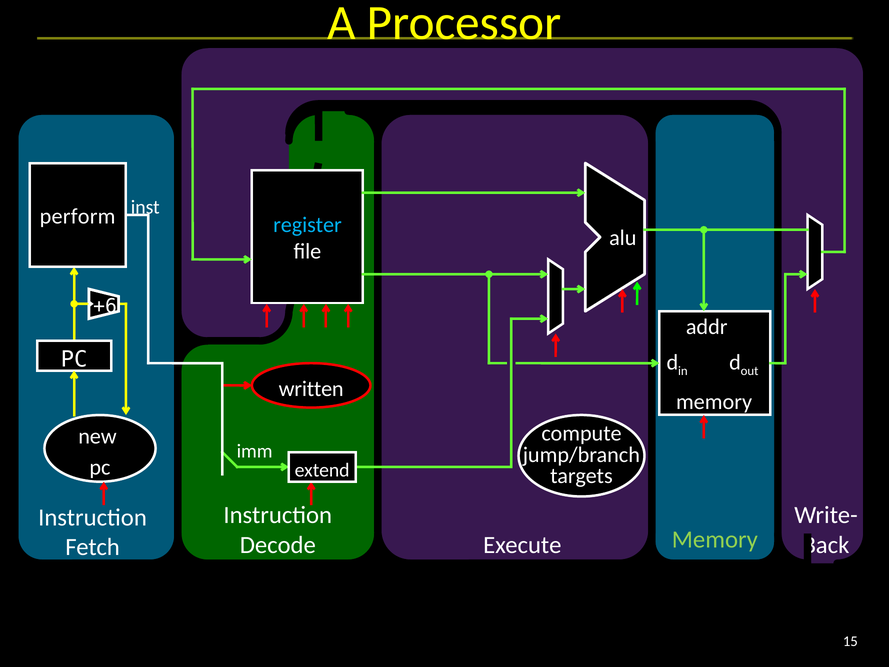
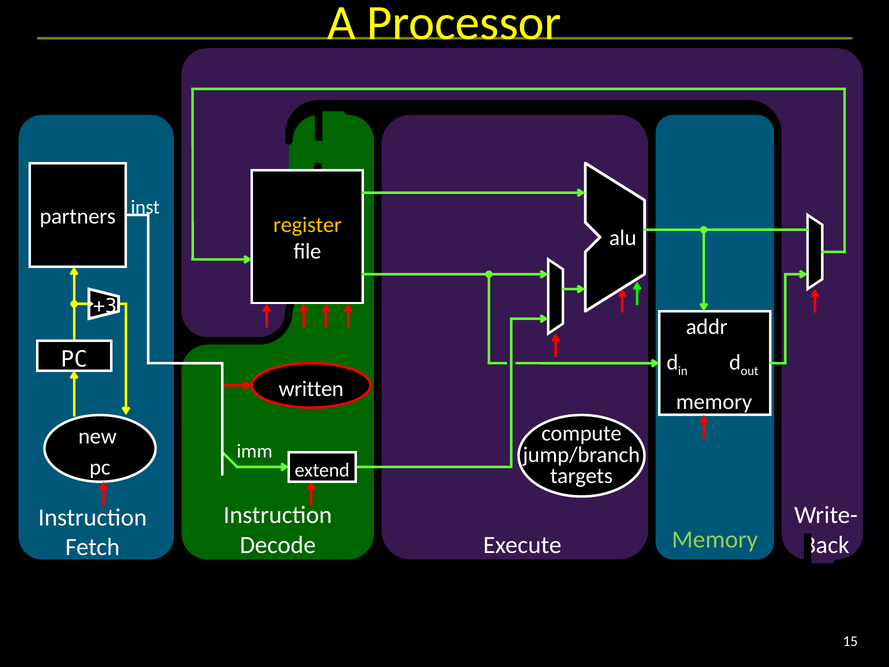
perform: perform -> partners
register colour: light blue -> yellow
+6: +6 -> +3
